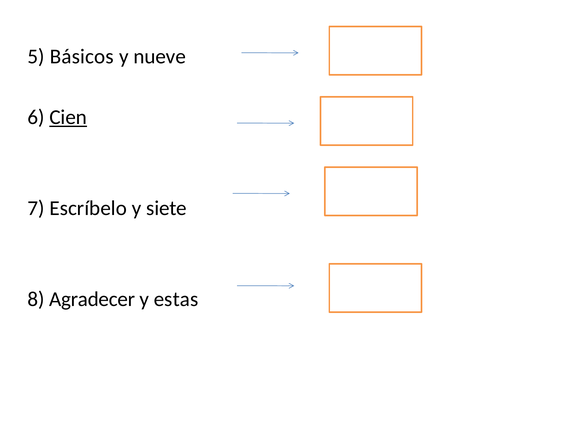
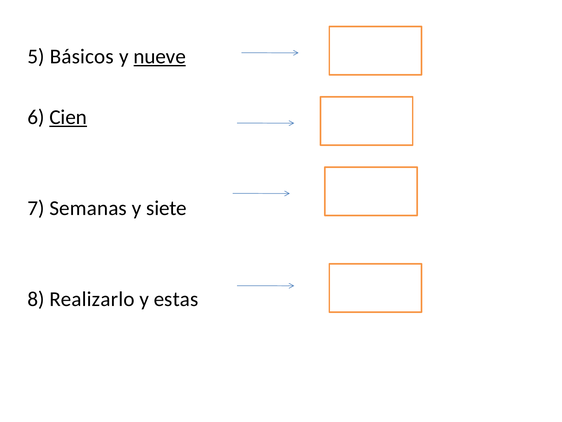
nueve underline: none -> present
Escríbelo: Escríbelo -> Semanas
Agradecer: Agradecer -> Realizarlo
